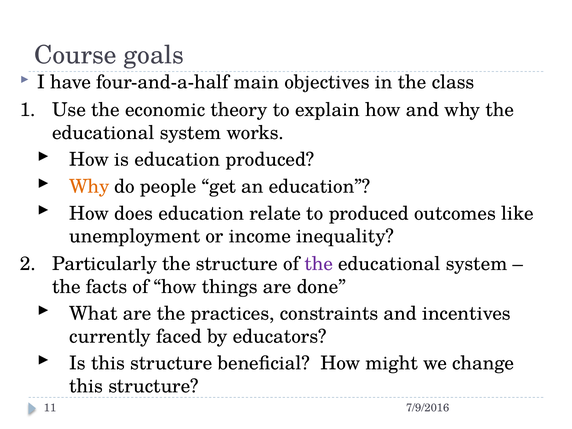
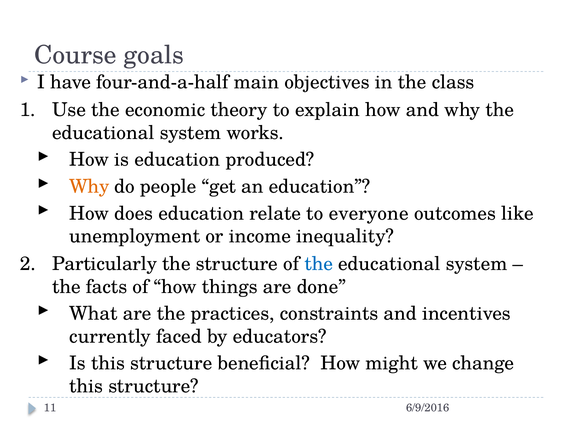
to produced: produced -> everyone
the at (319, 264) colour: purple -> blue
7/9/2016: 7/9/2016 -> 6/9/2016
